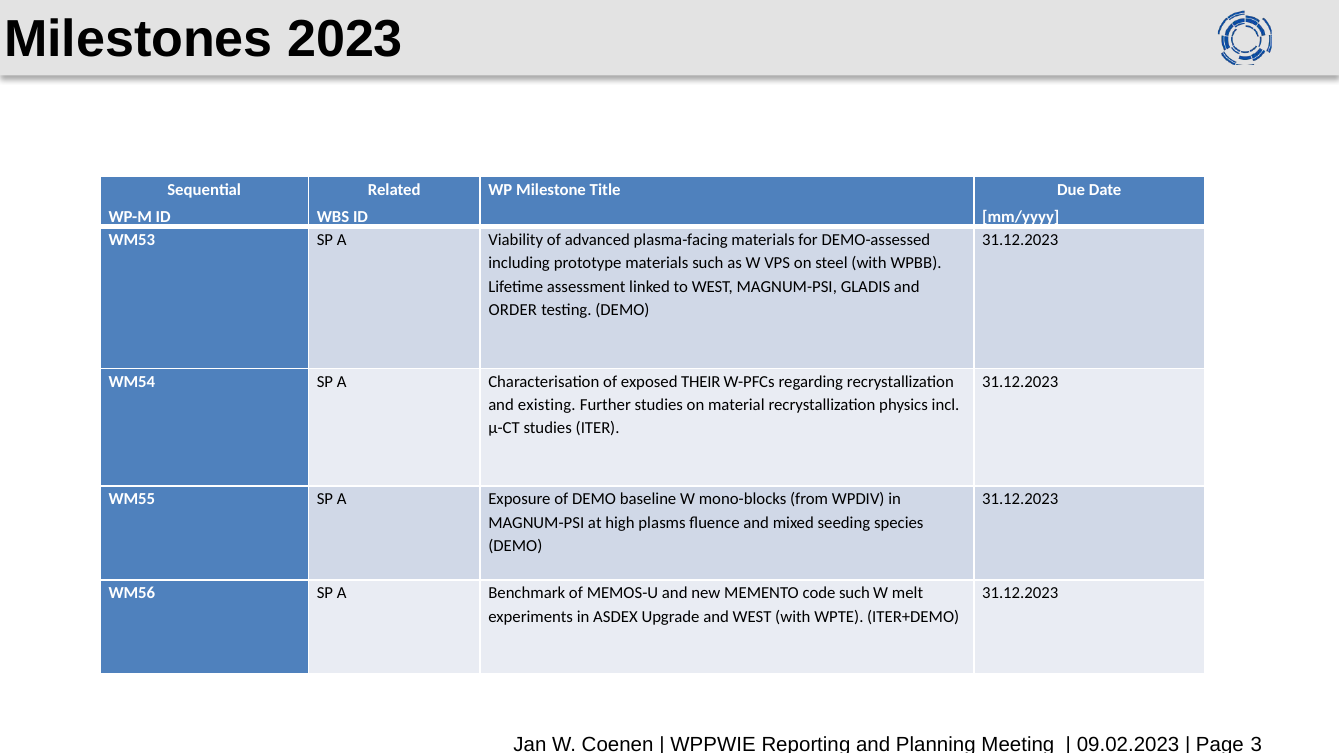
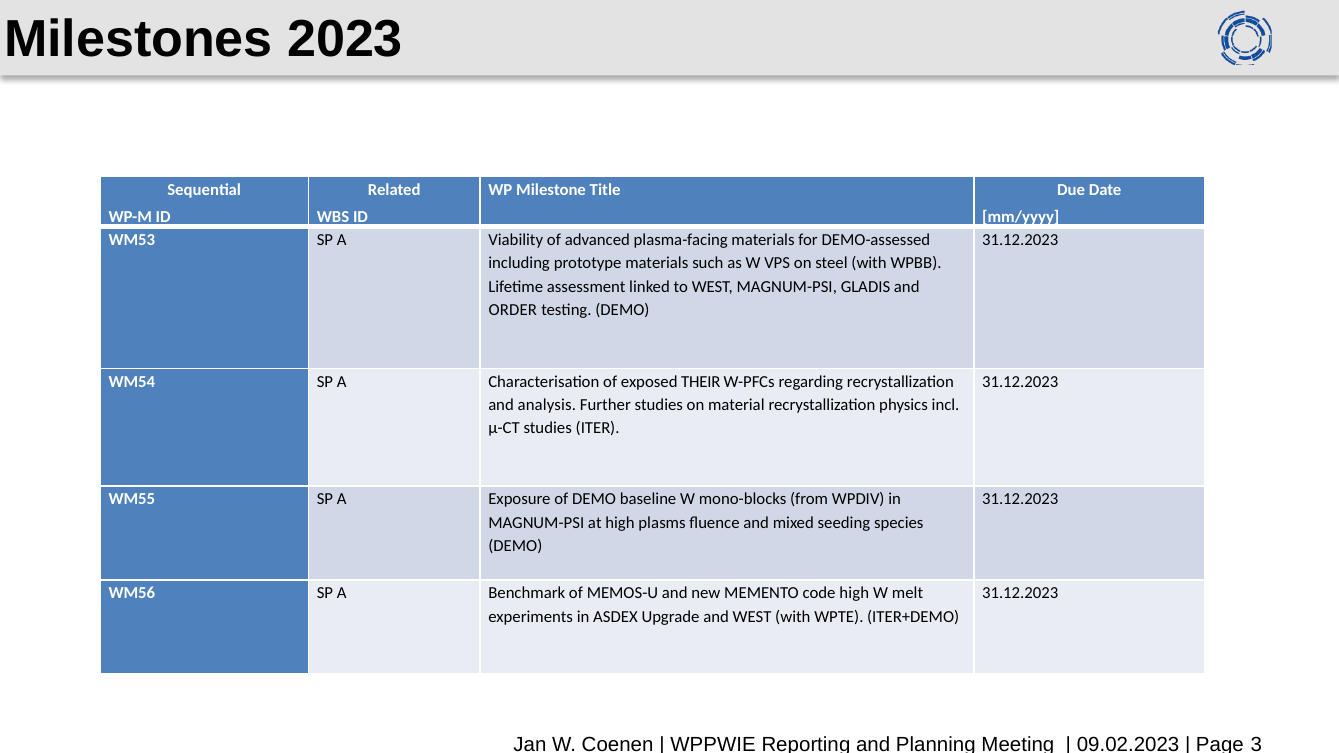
existing: existing -> analysis
code such: such -> high
